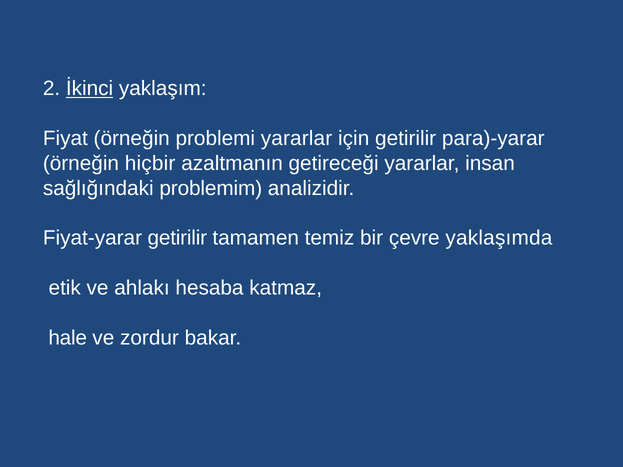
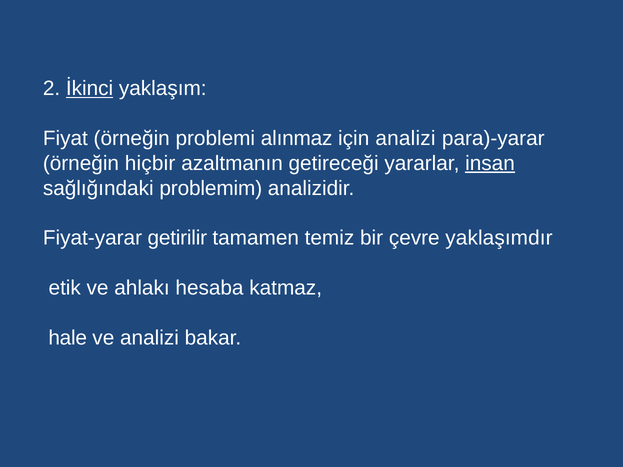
problemi yararlar: yararlar -> alınmaz
için getirilir: getirilir -> analizi
insan underline: none -> present
yaklaşımda: yaklaşımda -> yaklaşımdır
ve zordur: zordur -> analizi
